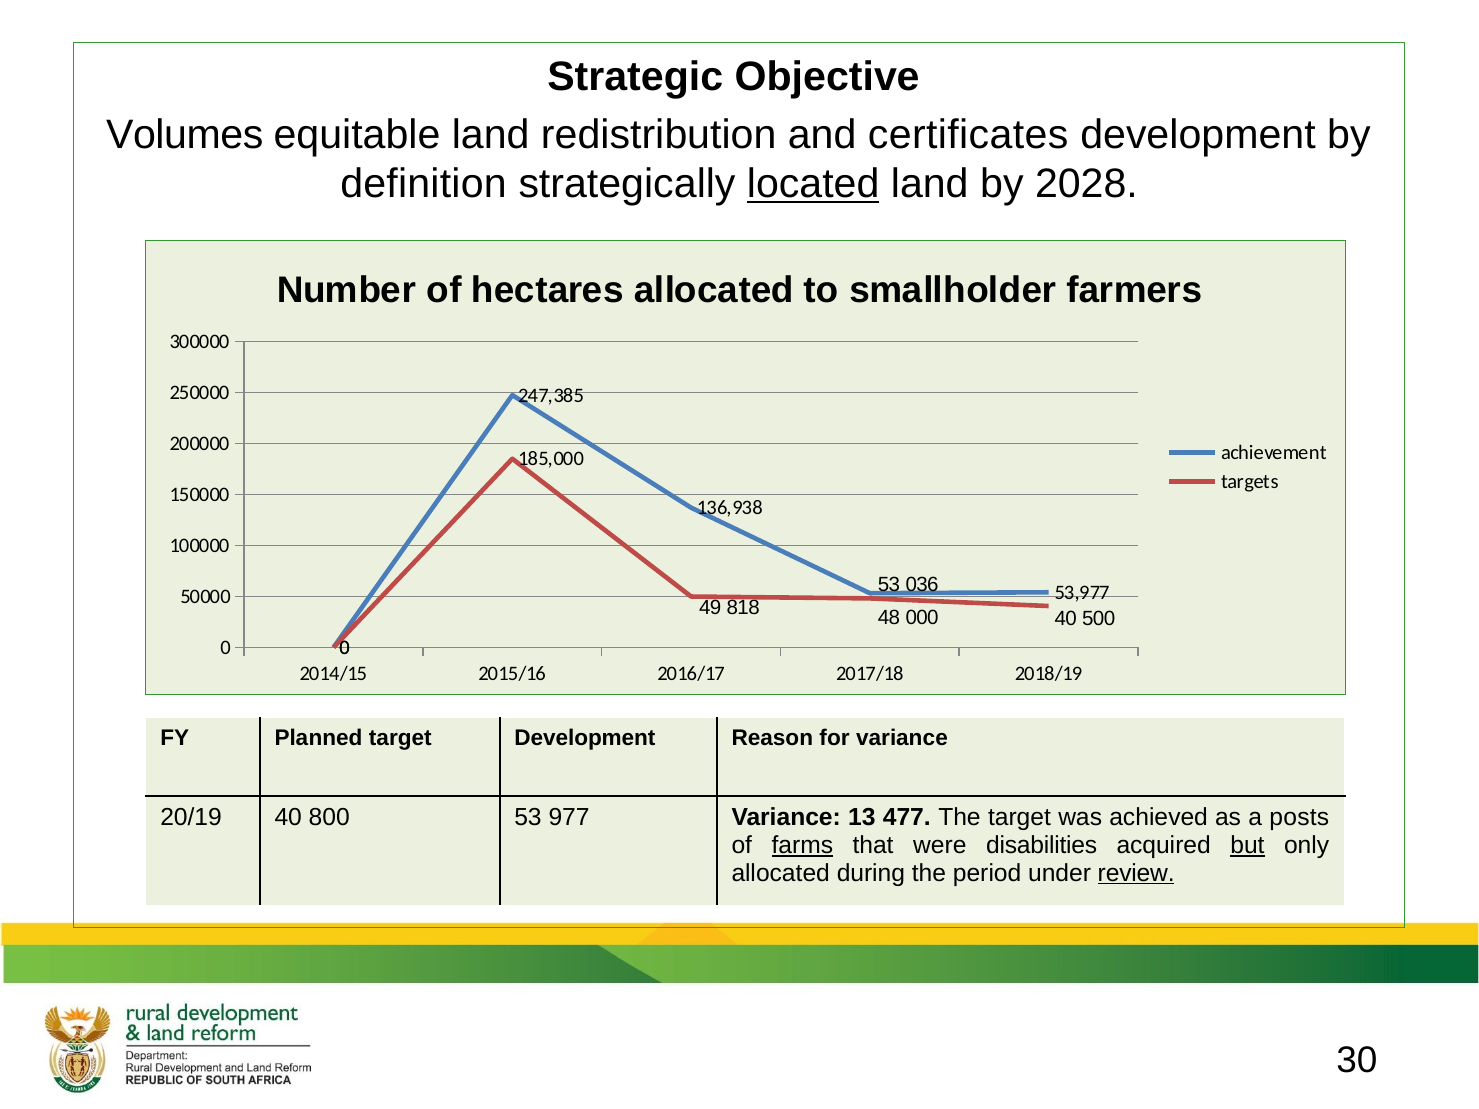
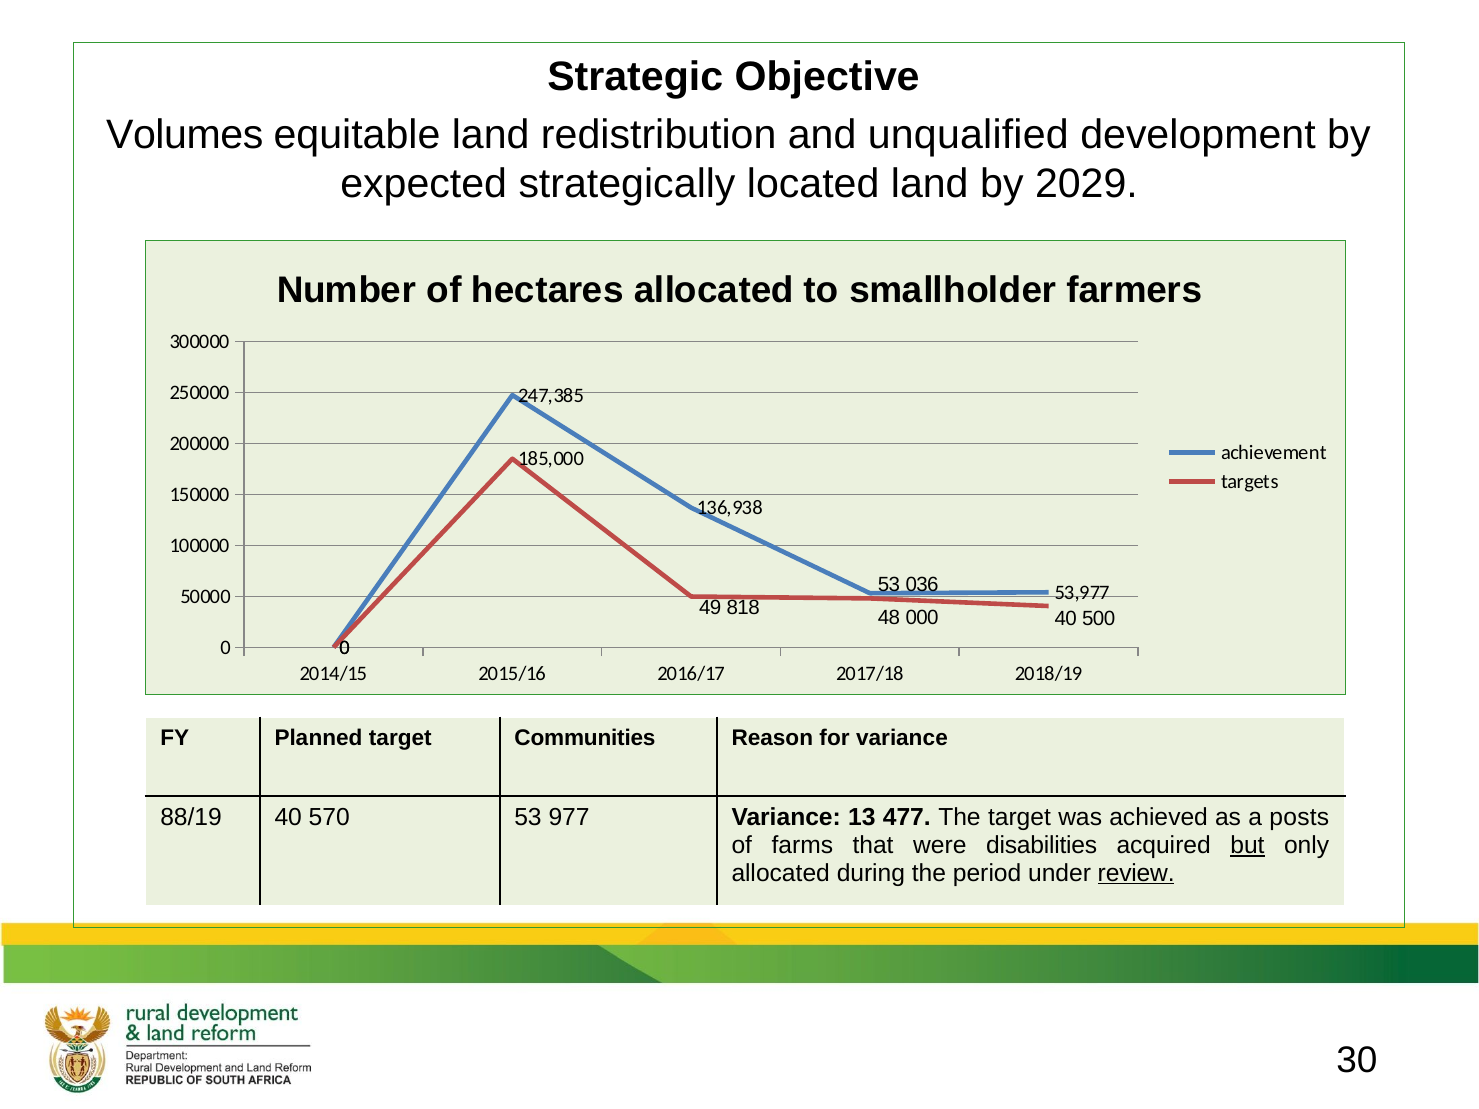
certificates: certificates -> unqualified
definition: definition -> expected
located underline: present -> none
2028: 2028 -> 2029
target Development: Development -> Communities
20/19: 20/19 -> 88/19
800: 800 -> 570
farms underline: present -> none
